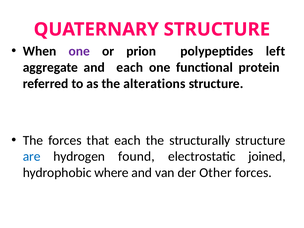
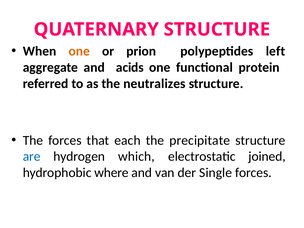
one at (79, 51) colour: purple -> orange
and each: each -> acids
alterations: alterations -> neutralizes
structurally: structurally -> precipitate
found: found -> which
Other: Other -> Single
